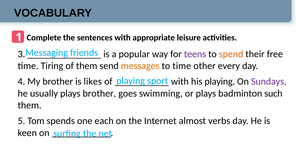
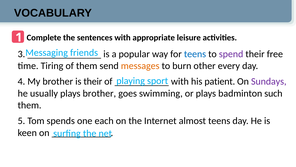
teens at (195, 54) colour: purple -> blue
spend colour: orange -> purple
to time: time -> burn
is likes: likes -> their
his playing: playing -> patient
almost verbs: verbs -> teens
